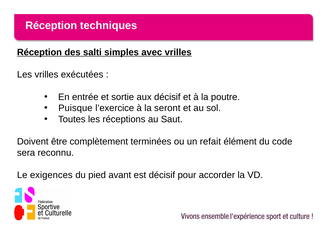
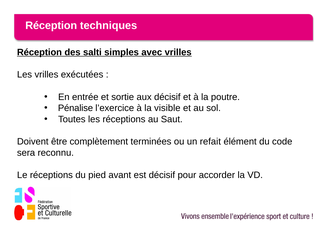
Puisque: Puisque -> Pénalise
seront: seront -> visible
Le exigences: exigences -> réceptions
